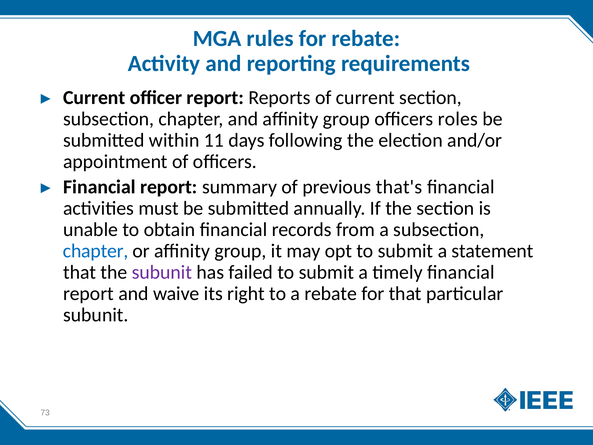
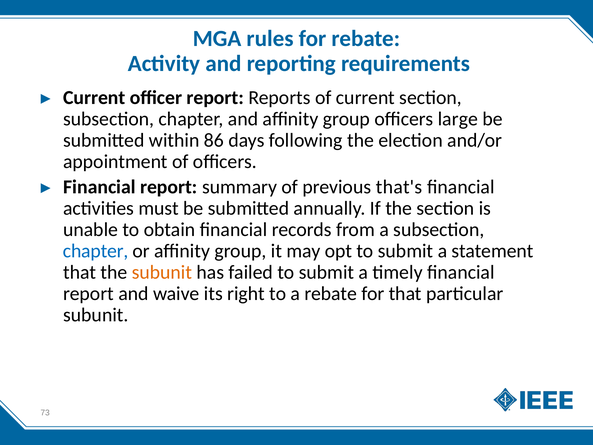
roles: roles -> large
11: 11 -> 86
subunit at (162, 272) colour: purple -> orange
